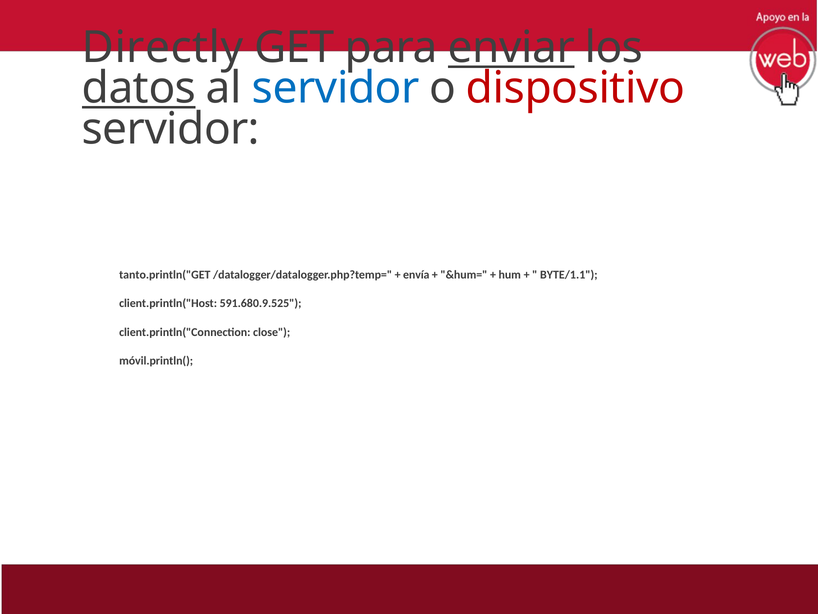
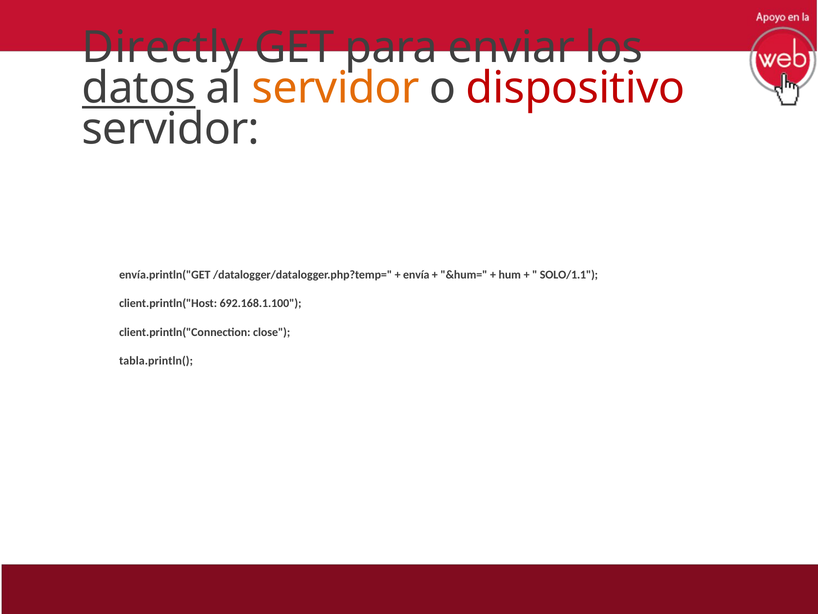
enviar underline: present -> none
servidor at (336, 88) colour: blue -> orange
tanto.println("GET: tanto.println("GET -> envía.println("GET
BYTE/1.1: BYTE/1.1 -> SOLO/1.1
591.680.9.525: 591.680.9.525 -> 692.168.1.100
móvil.println(: móvil.println( -> tabla.println(
